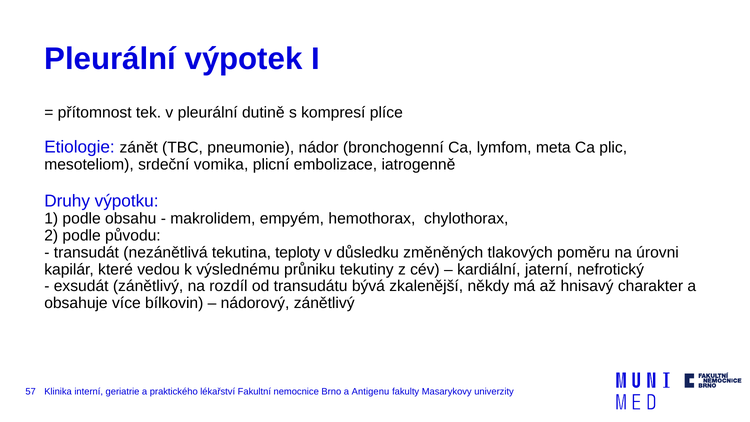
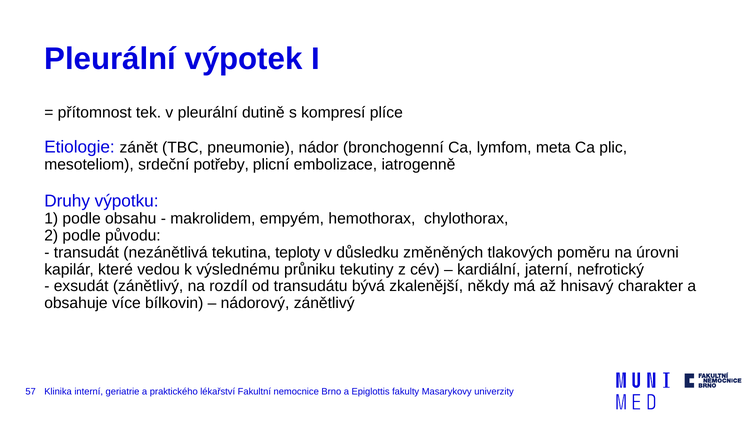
vomika: vomika -> potřeby
Antigenu: Antigenu -> Epiglottis
